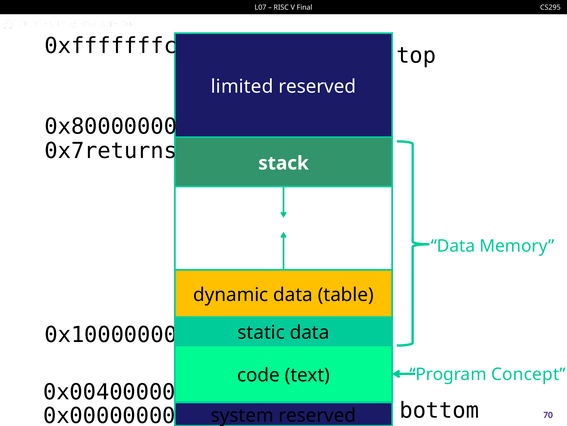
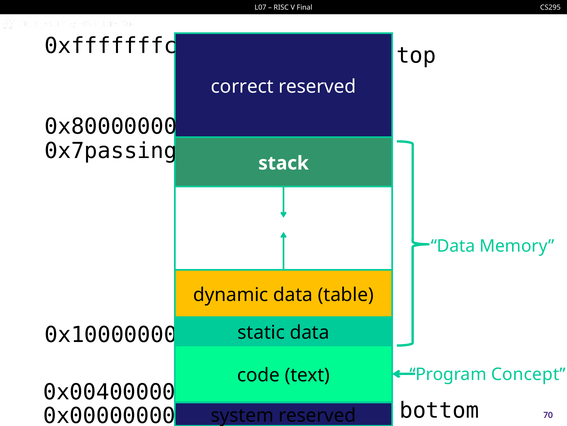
limited: limited -> correct
0x7returns: 0x7returns -> 0x7passing
